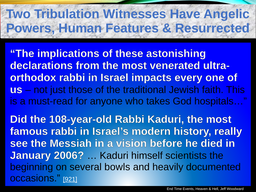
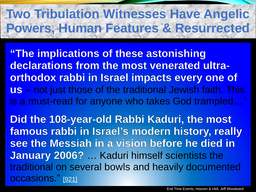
hospitals…: hospitals… -> trampled…
beginning at (32, 167): beginning -> traditional
